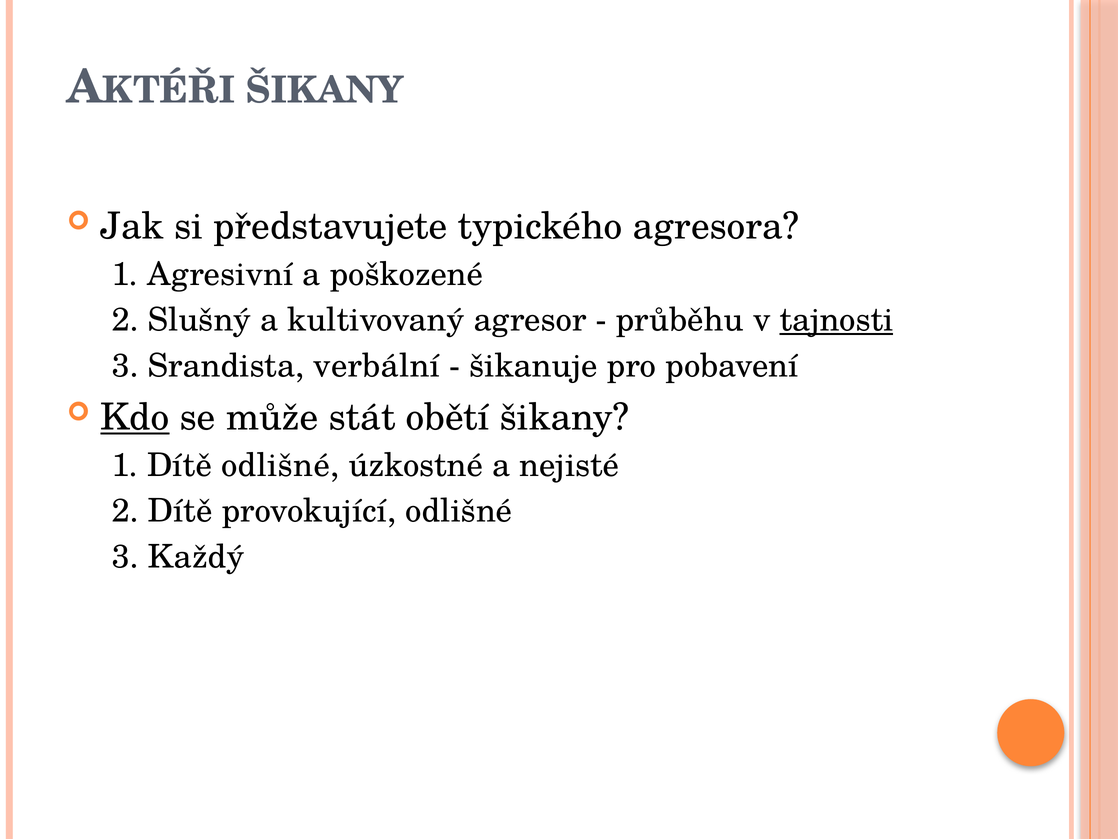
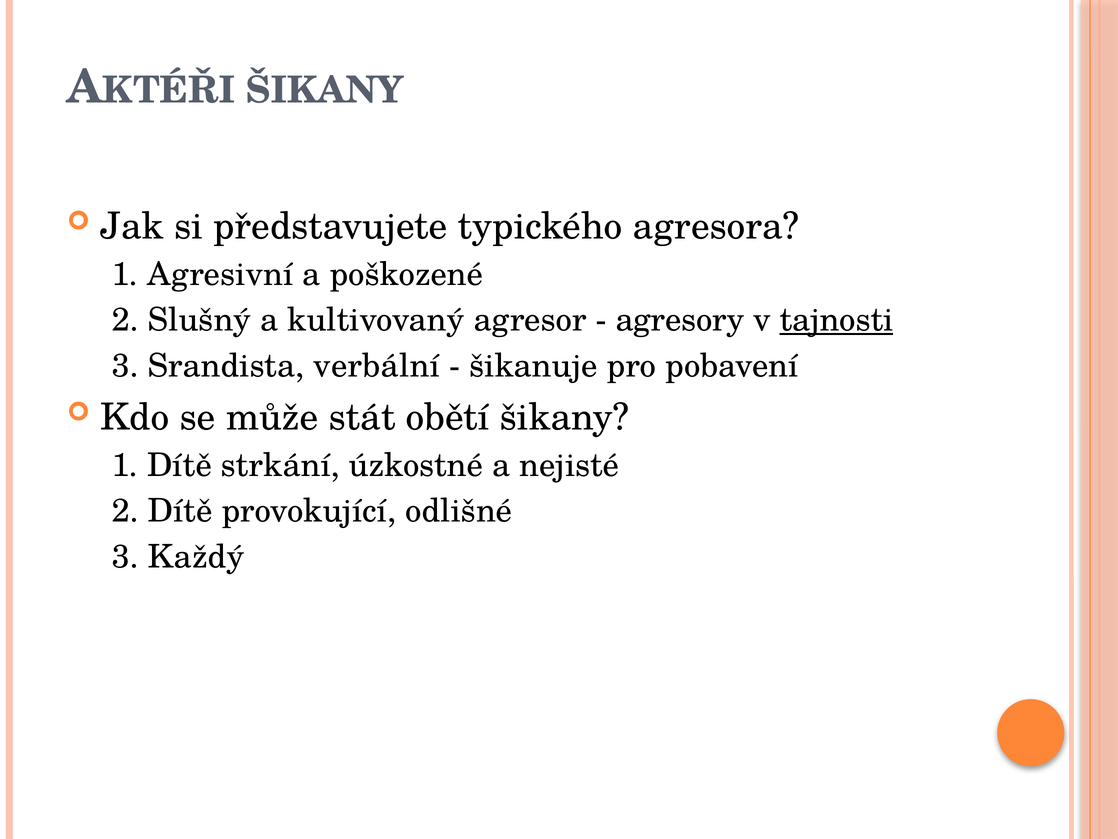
průběhu: průběhu -> agresory
Kdo underline: present -> none
Dítě odlišné: odlišné -> strkání
